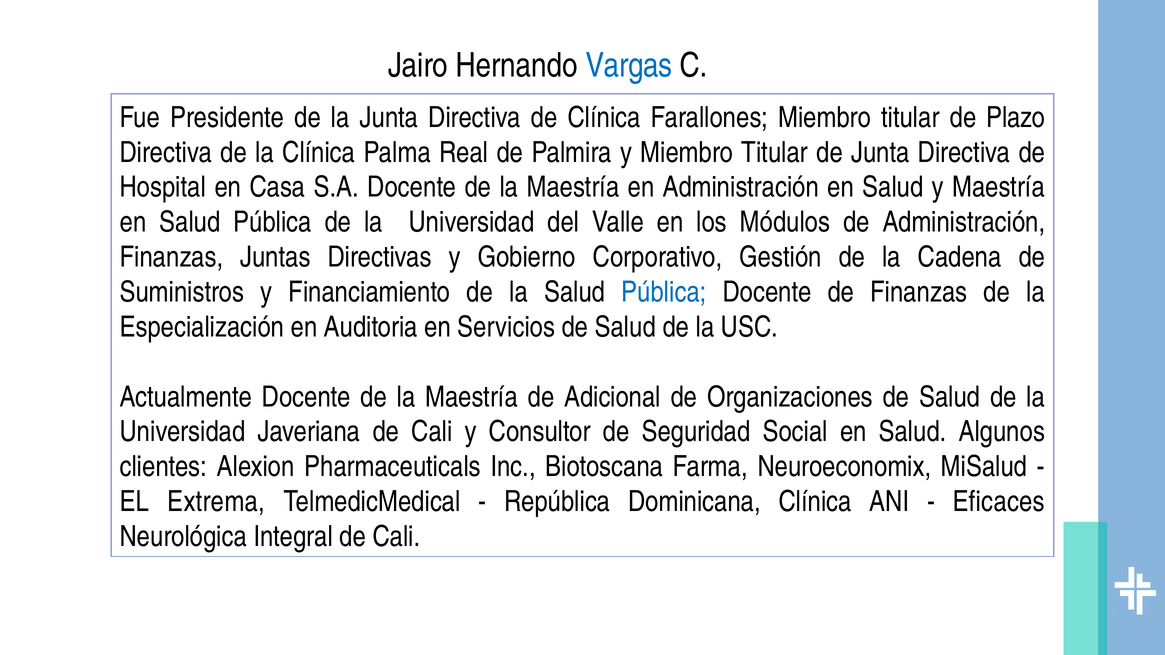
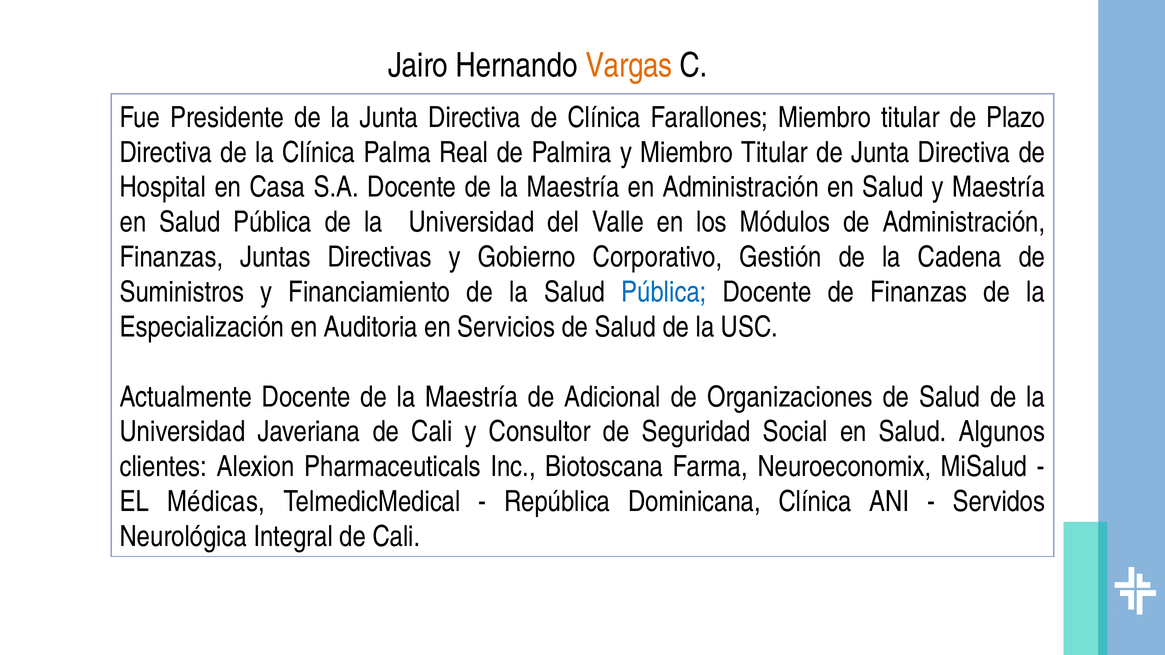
Vargas colour: blue -> orange
Extrema: Extrema -> Médicas
Eficaces: Eficaces -> Servidos
